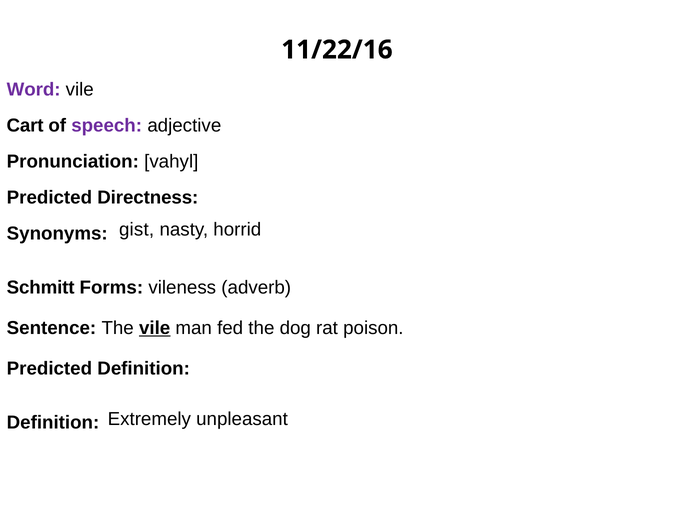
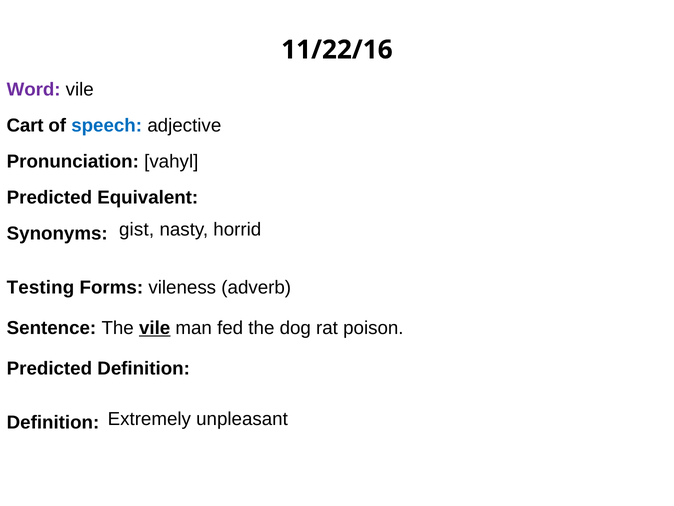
speech colour: purple -> blue
Directness: Directness -> Equivalent
Schmitt: Schmitt -> Testing
